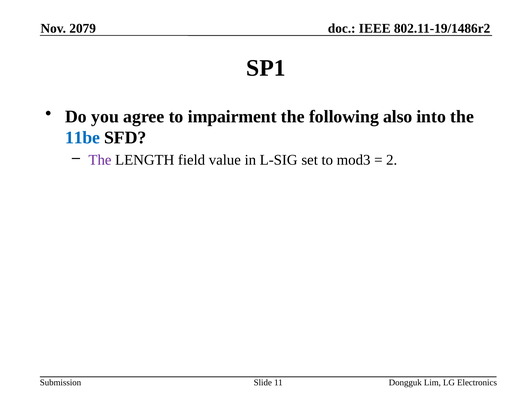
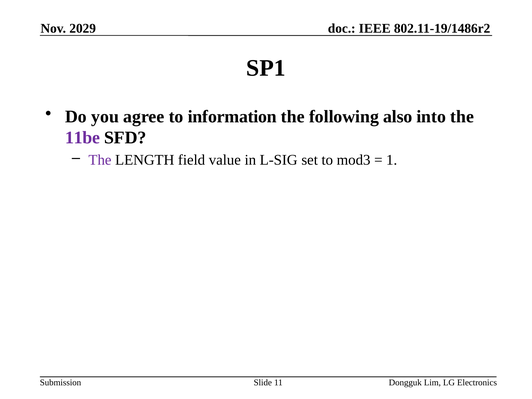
2079: 2079 -> 2029
impairment: impairment -> information
11be colour: blue -> purple
2: 2 -> 1
